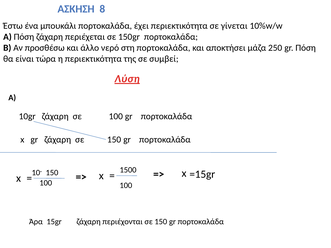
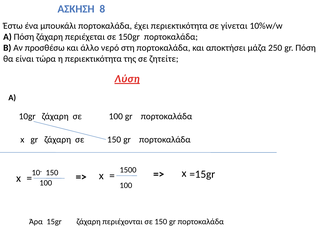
συμβεί: συμβεί -> ζητείτε
